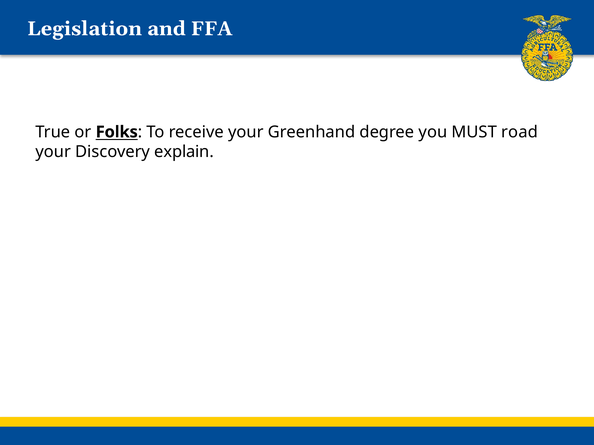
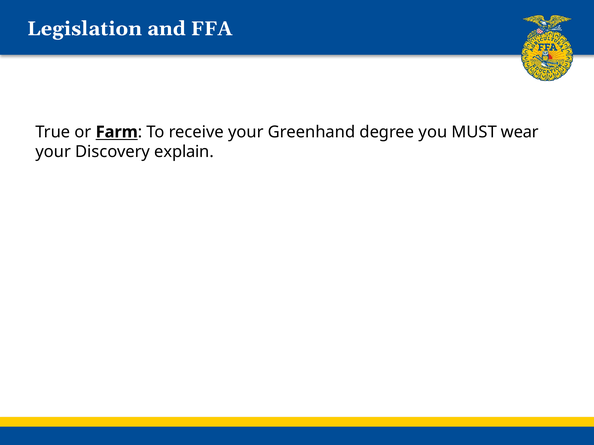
Folks: Folks -> Farm
road: road -> wear
